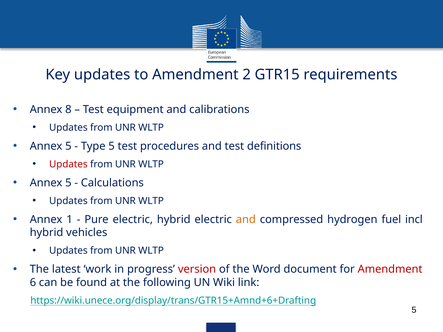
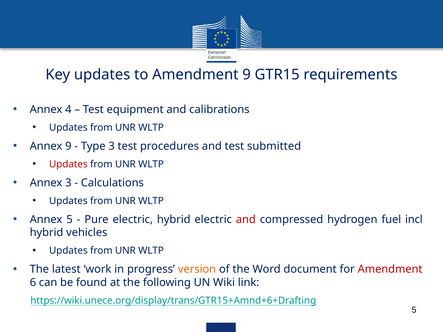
Amendment 2: 2 -> 9
8: 8 -> 4
5 at (68, 146): 5 -> 9
Type 5: 5 -> 3
definitions: definitions -> submitted
5 at (68, 183): 5 -> 3
Annex 1: 1 -> 5
and at (246, 220) colour: orange -> red
version colour: red -> orange
